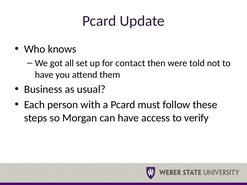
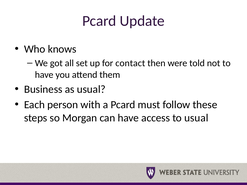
to verify: verify -> usual
